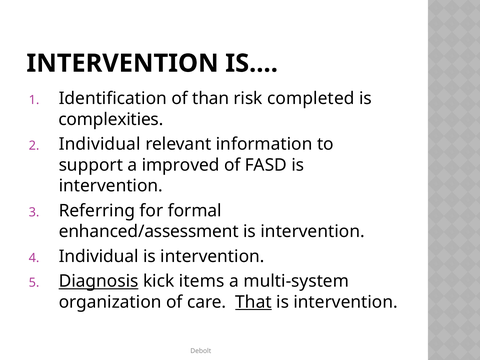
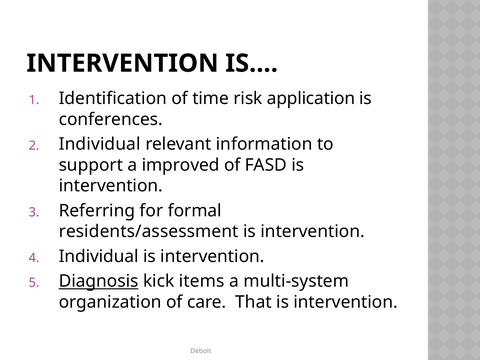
than: than -> time
completed: completed -> application
complexities: complexities -> conferences
enhanced/assessment: enhanced/assessment -> residents/assessment
That underline: present -> none
